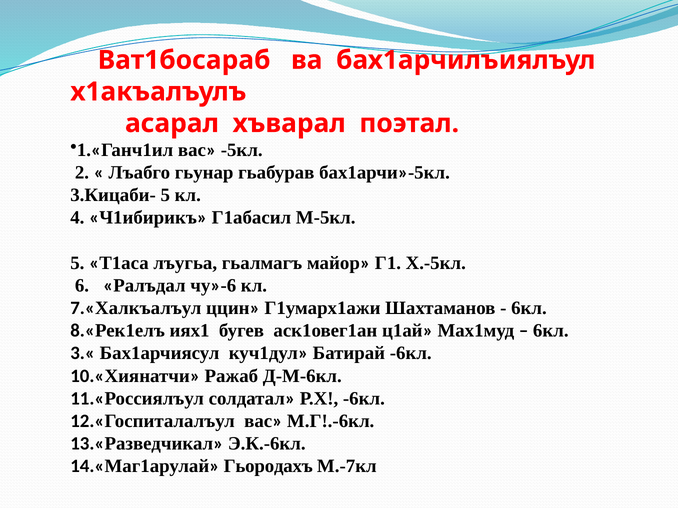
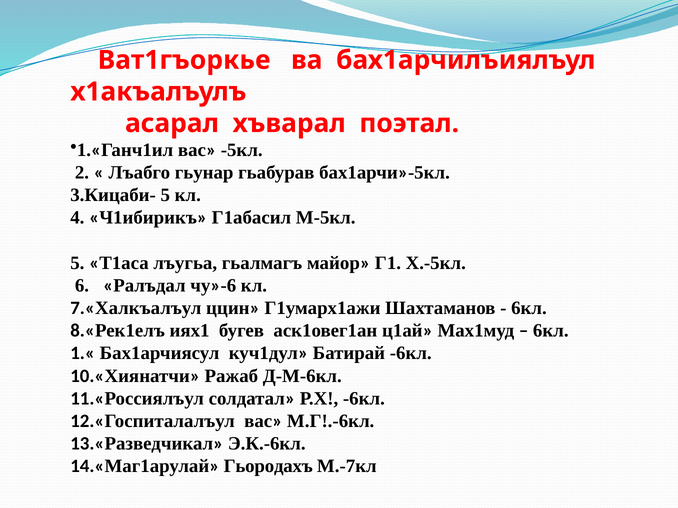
Ват1босараб: Ват1босараб -> Ват1гъоркье
3.«: 3.« -> 1.«
